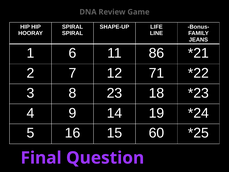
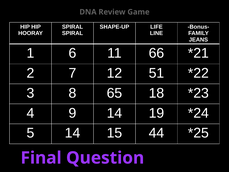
86: 86 -> 66
71: 71 -> 51
23: 23 -> 65
5 16: 16 -> 14
60: 60 -> 44
